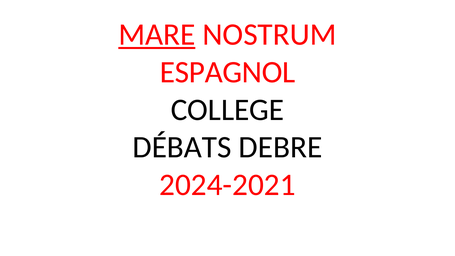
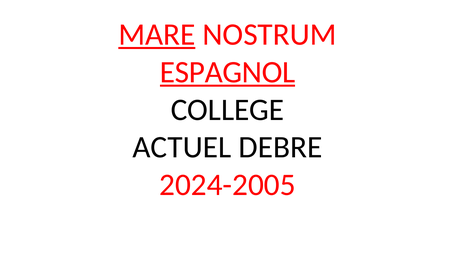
ESPAGNOL underline: none -> present
DÉBATS: DÉBATS -> ACTUEL
2024-2021: 2024-2021 -> 2024-2005
